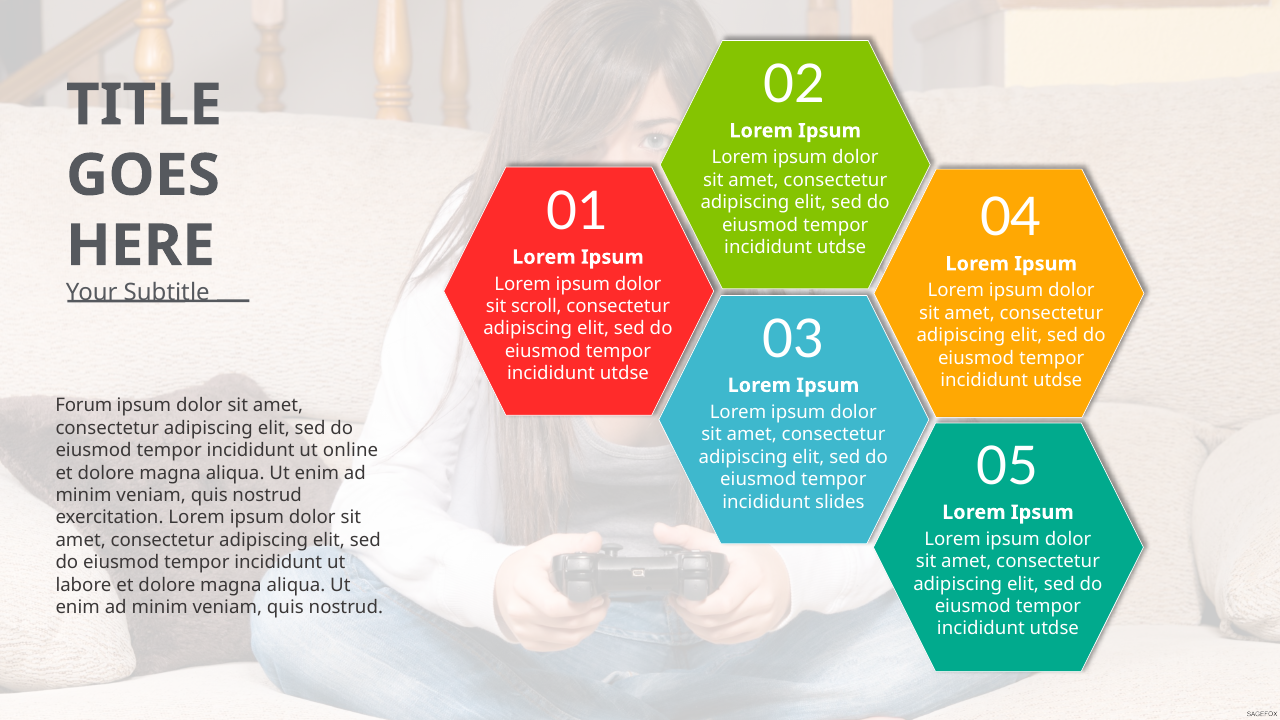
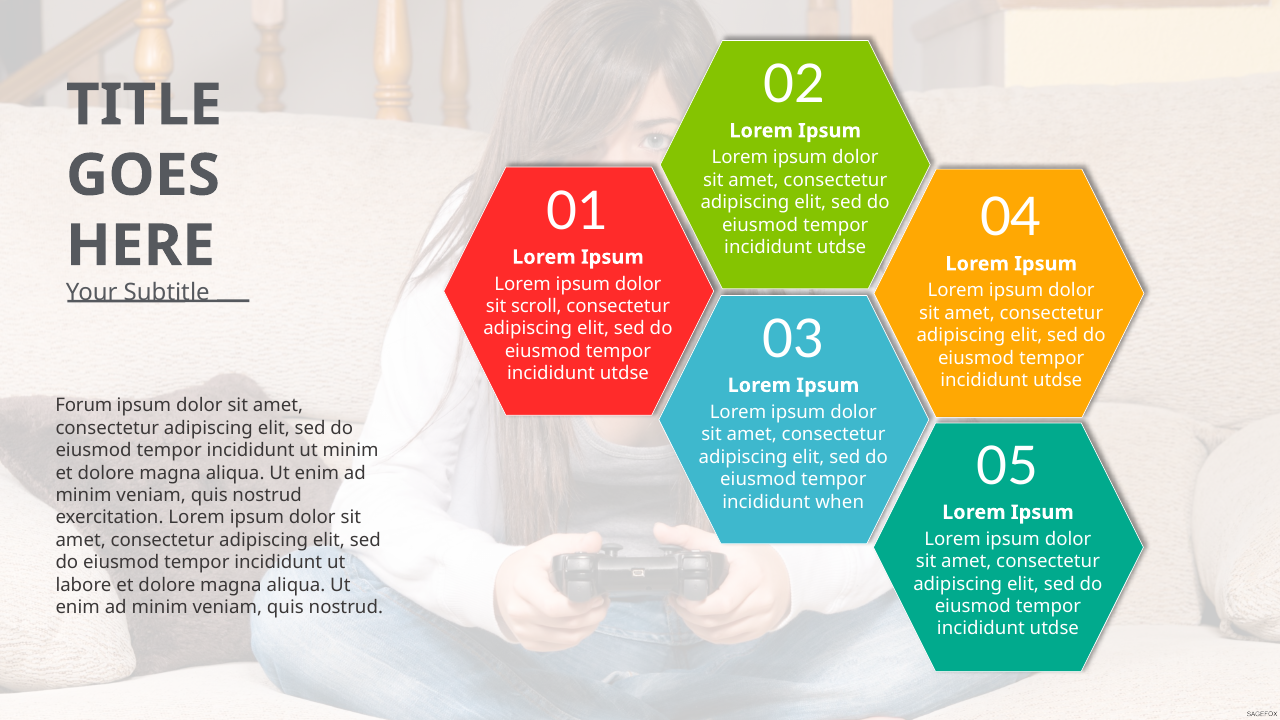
ut online: online -> minim
slides: slides -> when
